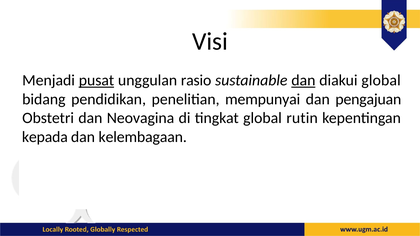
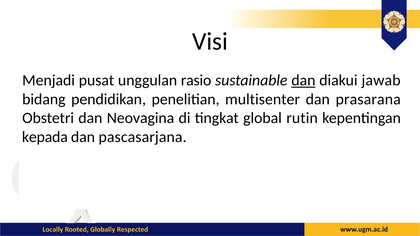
pusat underline: present -> none
diakui global: global -> jawab
mempunyai: mempunyai -> multisenter
pengajuan: pengajuan -> prasarana
kelembagaan: kelembagaan -> pascasarjana
